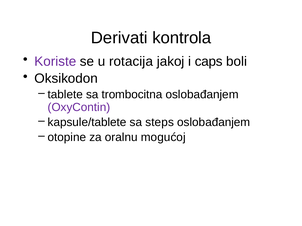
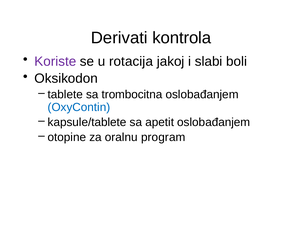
caps: caps -> slabi
OxyContin colour: purple -> blue
steps: steps -> apetit
mogućoj: mogućoj -> program
